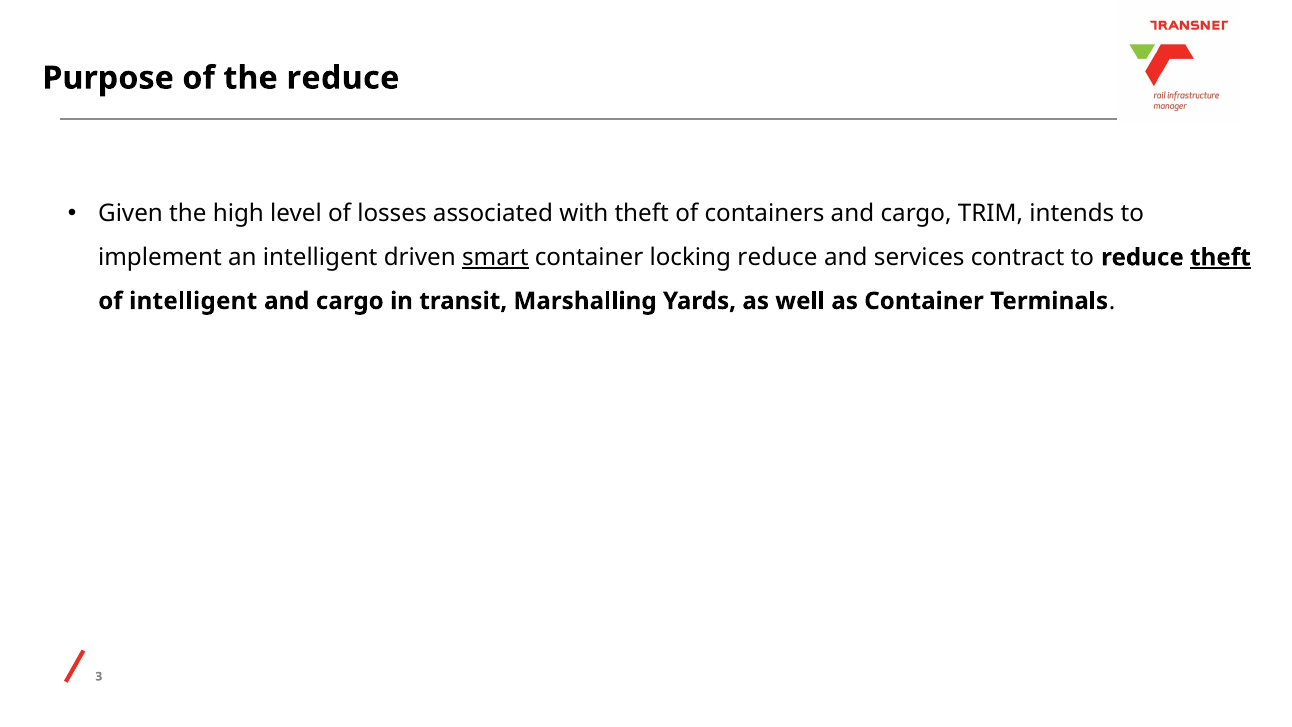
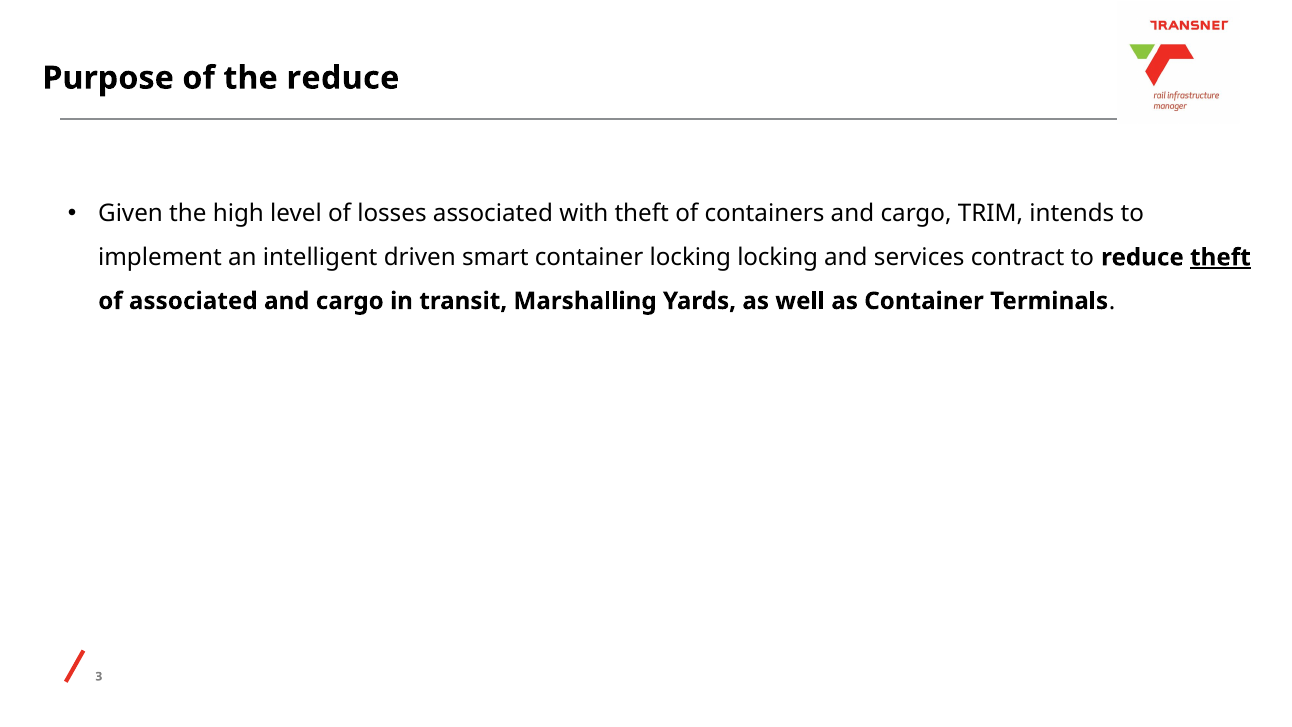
smart underline: present -> none
locking reduce: reduce -> locking
of intelligent: intelligent -> associated
